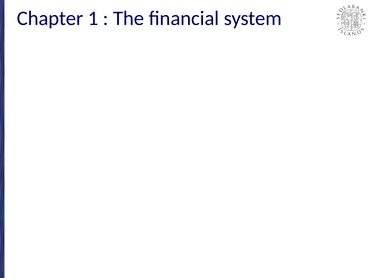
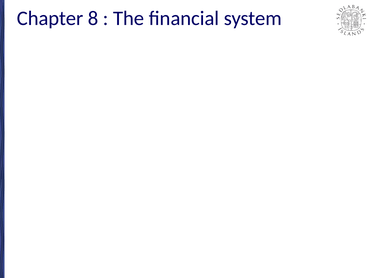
1: 1 -> 8
